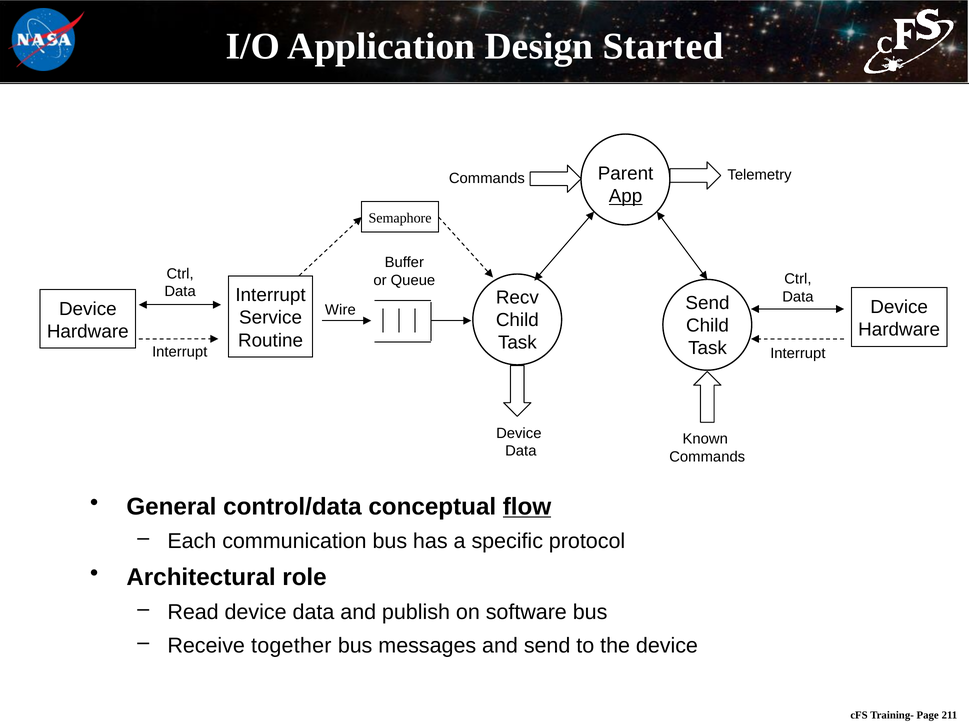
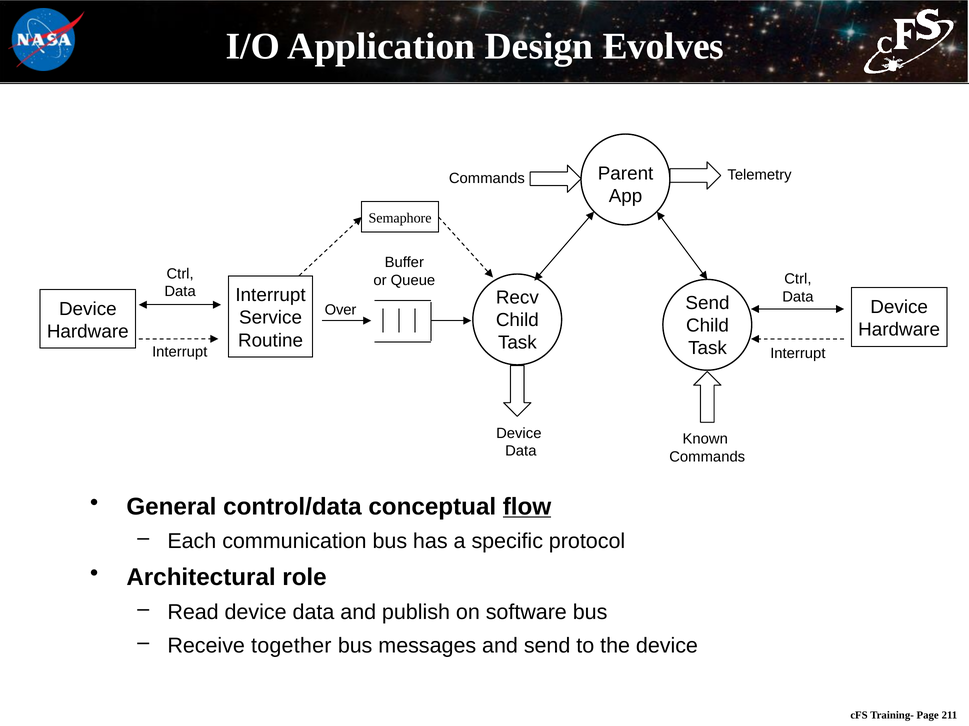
Started: Started -> Evolves
App underline: present -> none
Wire: Wire -> Over
